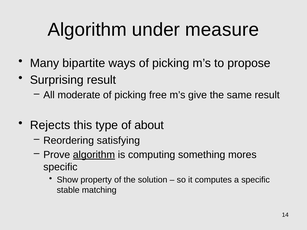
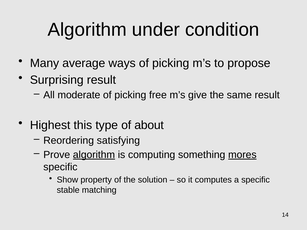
measure: measure -> condition
bipartite: bipartite -> average
Rejects: Rejects -> Highest
mores underline: none -> present
